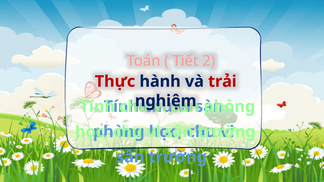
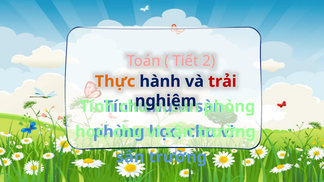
Thực colour: red -> orange
